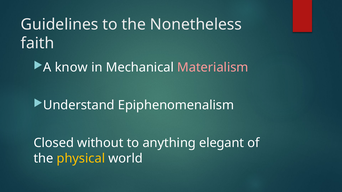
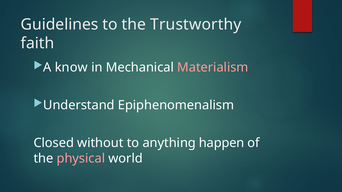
Nonetheless: Nonetheless -> Trustworthy
elegant: elegant -> happen
physical colour: yellow -> pink
